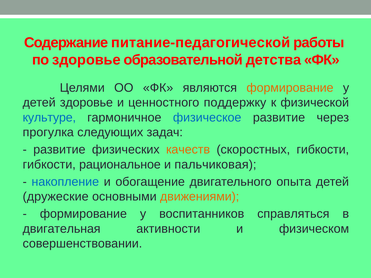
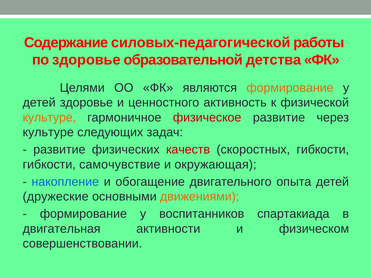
питание-педагогической: питание-педагогической -> силовых-педагогической
поддержку: поддержку -> активность
культуре at (49, 118) colour: blue -> orange
физическое colour: blue -> red
прогулка at (48, 132): прогулка -> культуре
качеств colour: orange -> red
рациональное: рациональное -> самочувствие
пальчиковая: пальчиковая -> окружающая
справляться: справляться -> спартакиада
